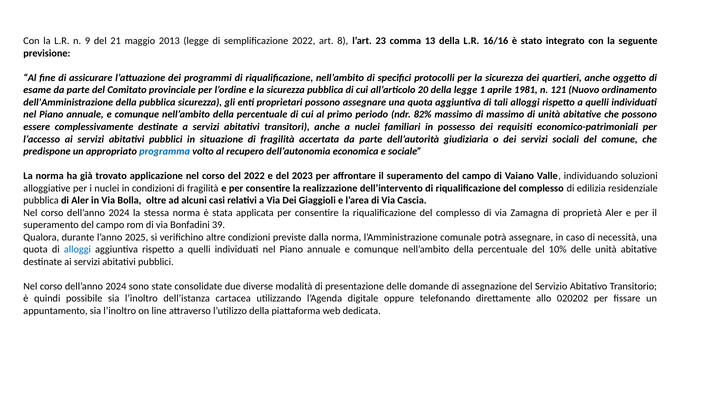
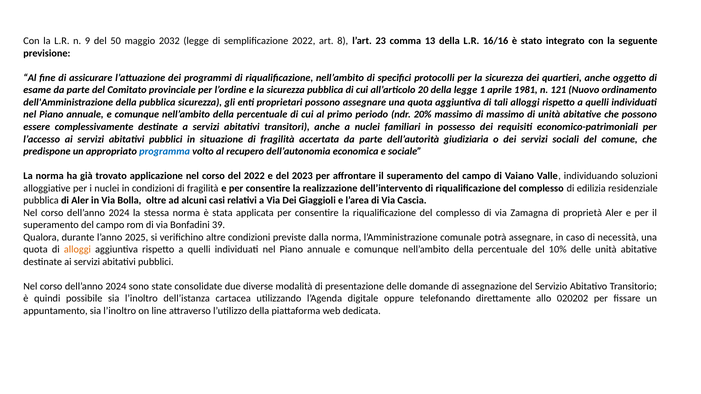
21: 21 -> 50
2013: 2013 -> 2032
82%: 82% -> 20%
alloggi at (77, 250) colour: blue -> orange
